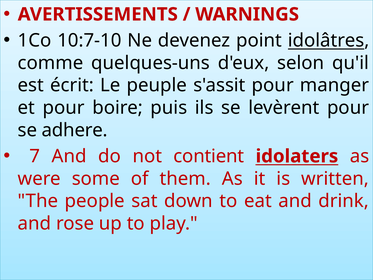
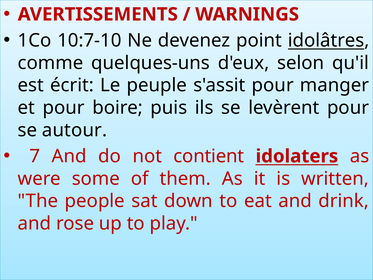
adhere: adhere -> autour
